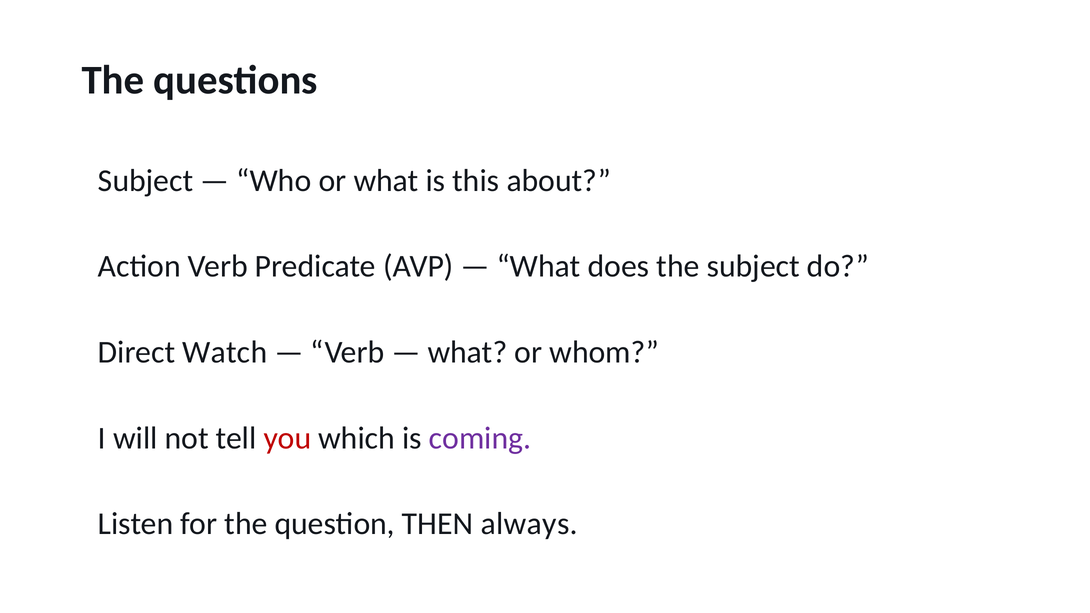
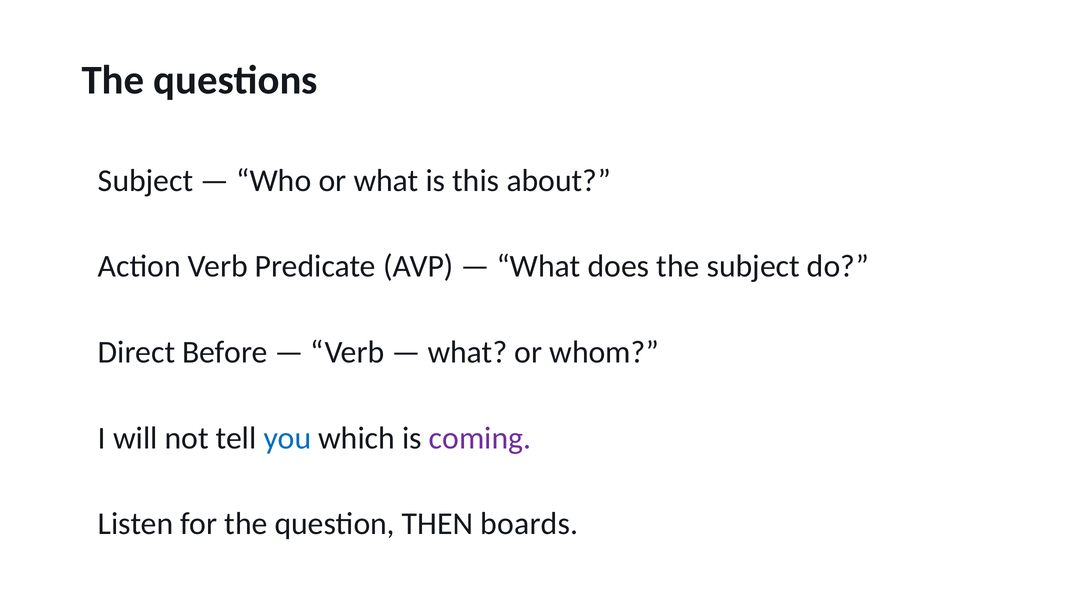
Watch: Watch -> Before
you colour: red -> blue
always: always -> boards
